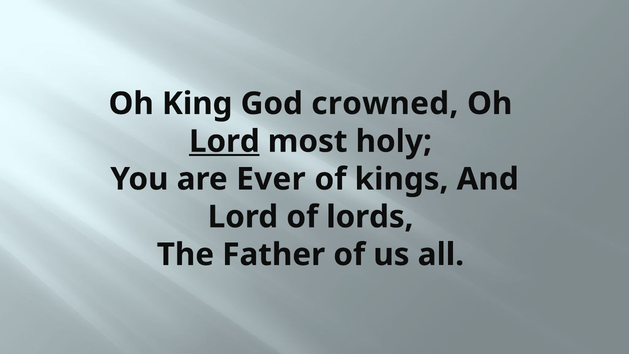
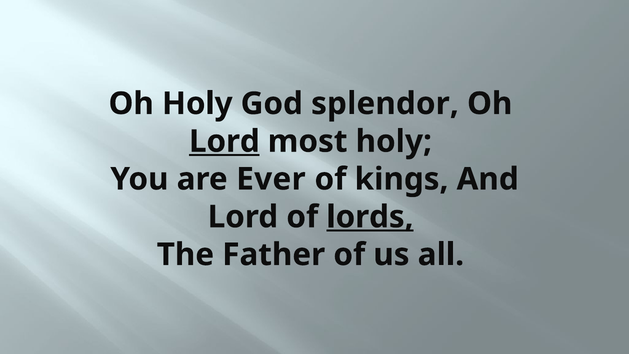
Oh King: King -> Holy
crowned: crowned -> splendor
lords underline: none -> present
